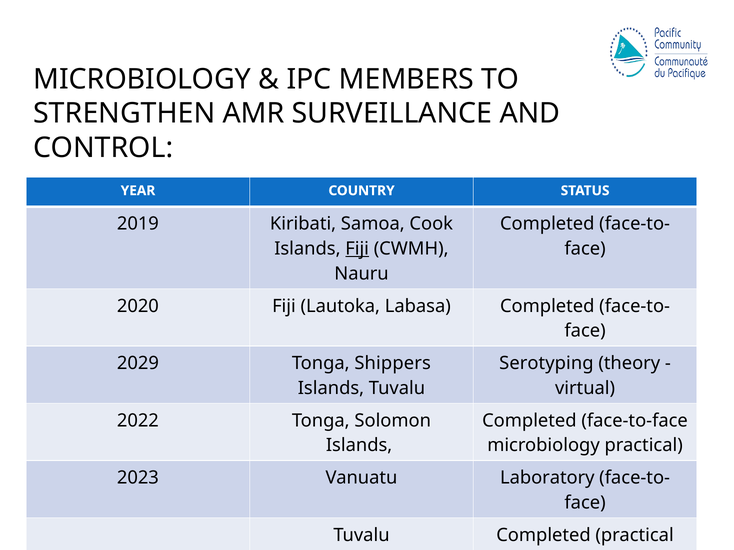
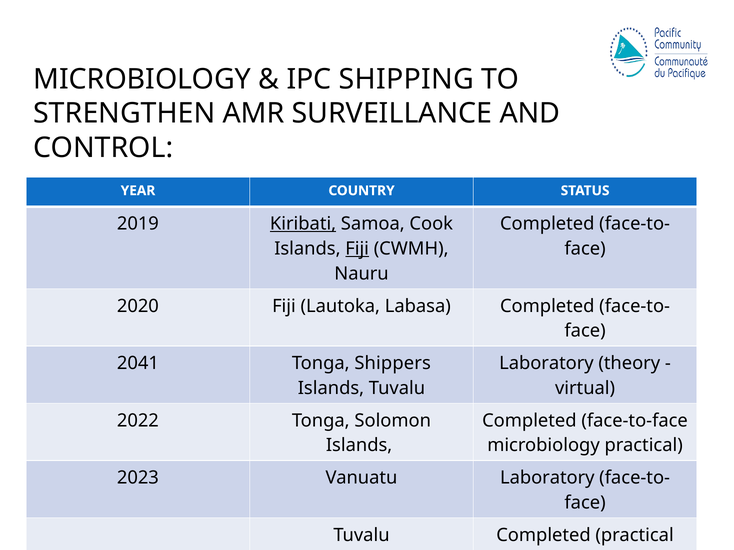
MEMBERS: MEMBERS -> SHIPPING
Kiribati underline: none -> present
2029: 2029 -> 2041
Serotyping at (546, 364): Serotyping -> Laboratory
